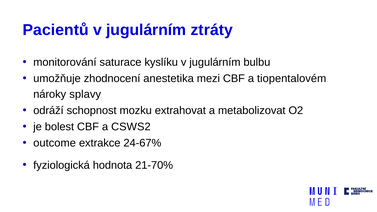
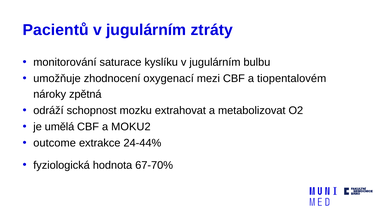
anestetika: anestetika -> oxygenací
splavy: splavy -> zpětná
bolest: bolest -> umělá
CSWS2: CSWS2 -> MOKU2
24-67%: 24-67% -> 24-44%
21-70%: 21-70% -> 67-70%
